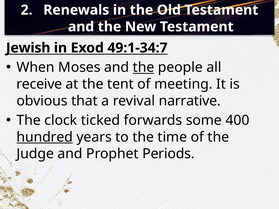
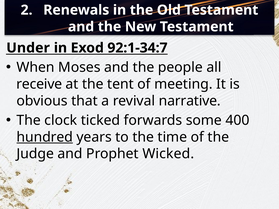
Jewish: Jewish -> Under
49:1-34:7: 49:1-34:7 -> 92:1-34:7
the at (144, 67) underline: present -> none
Periods: Periods -> Wicked
